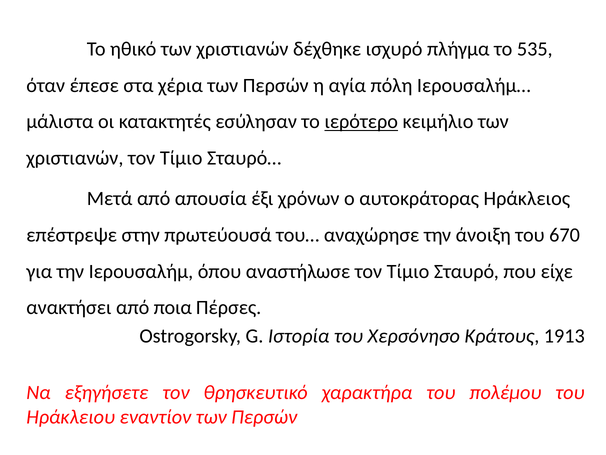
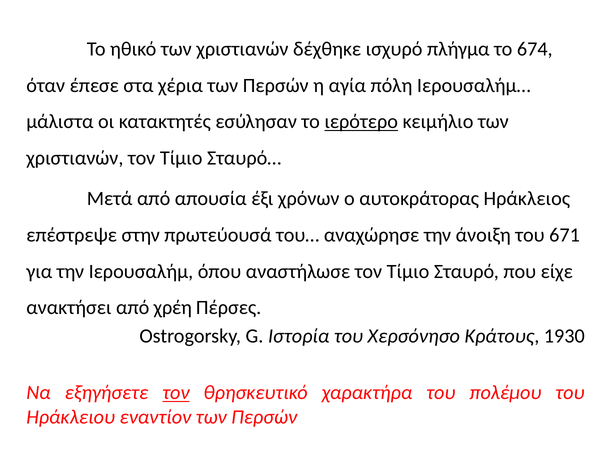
535: 535 -> 674
670: 670 -> 671
ποια: ποια -> χρέη
1913: 1913 -> 1930
τον at (176, 392) underline: none -> present
